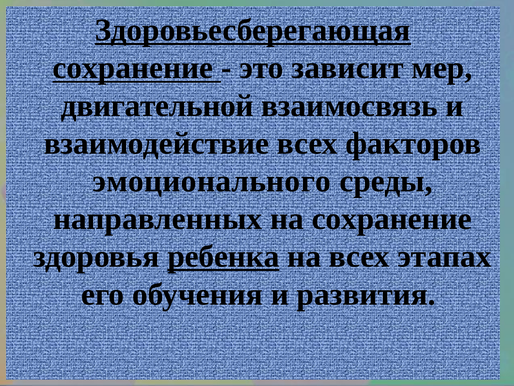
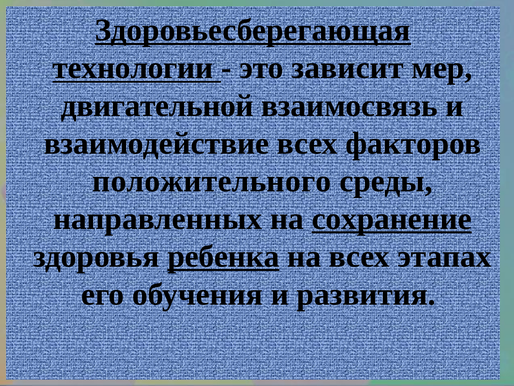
сохранение at (133, 68): сохранение -> технологии
эмоционального: эмоционального -> положительного
сохранение at (392, 219) underline: none -> present
